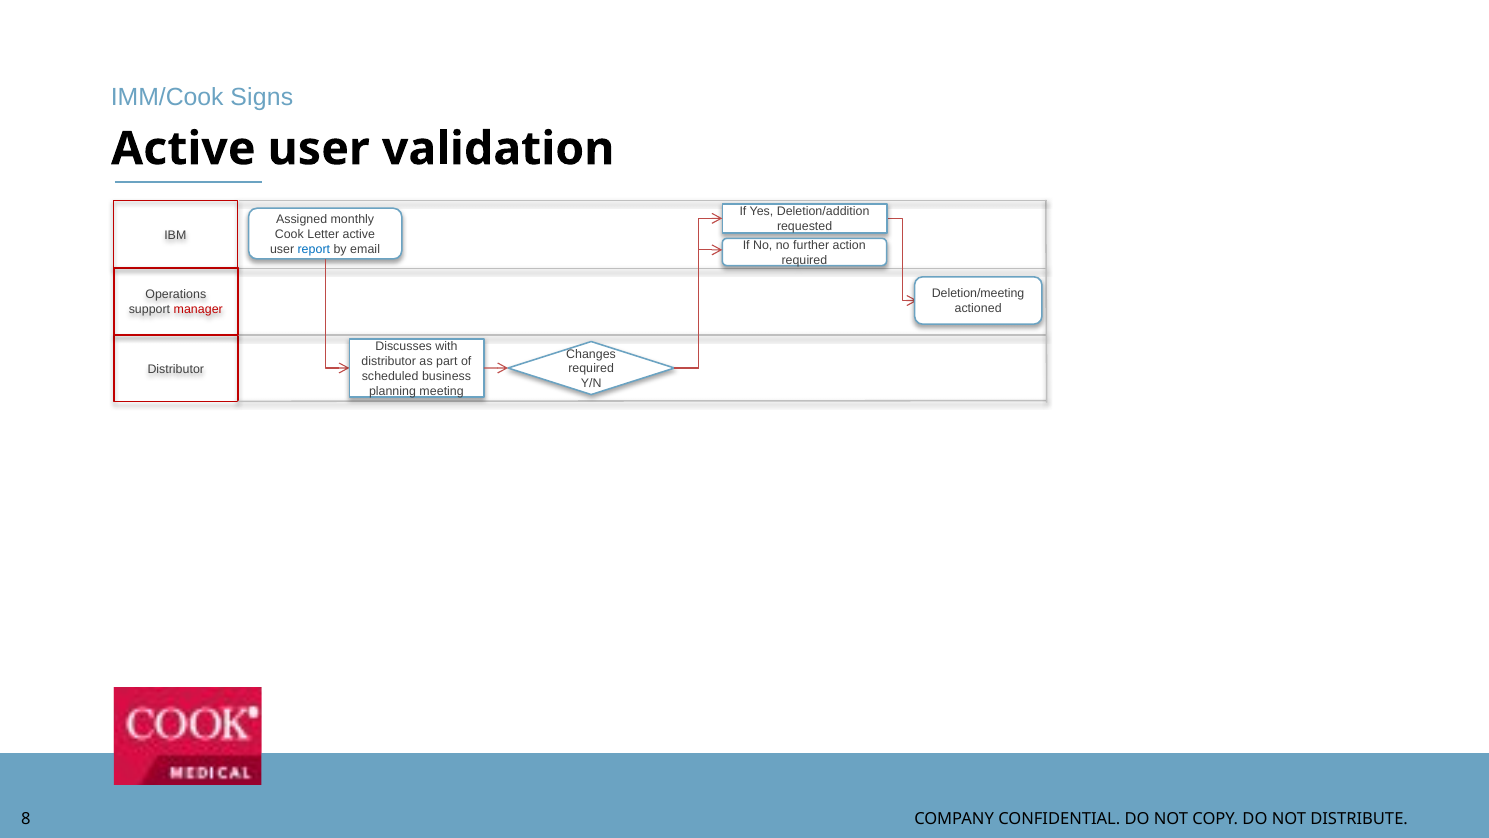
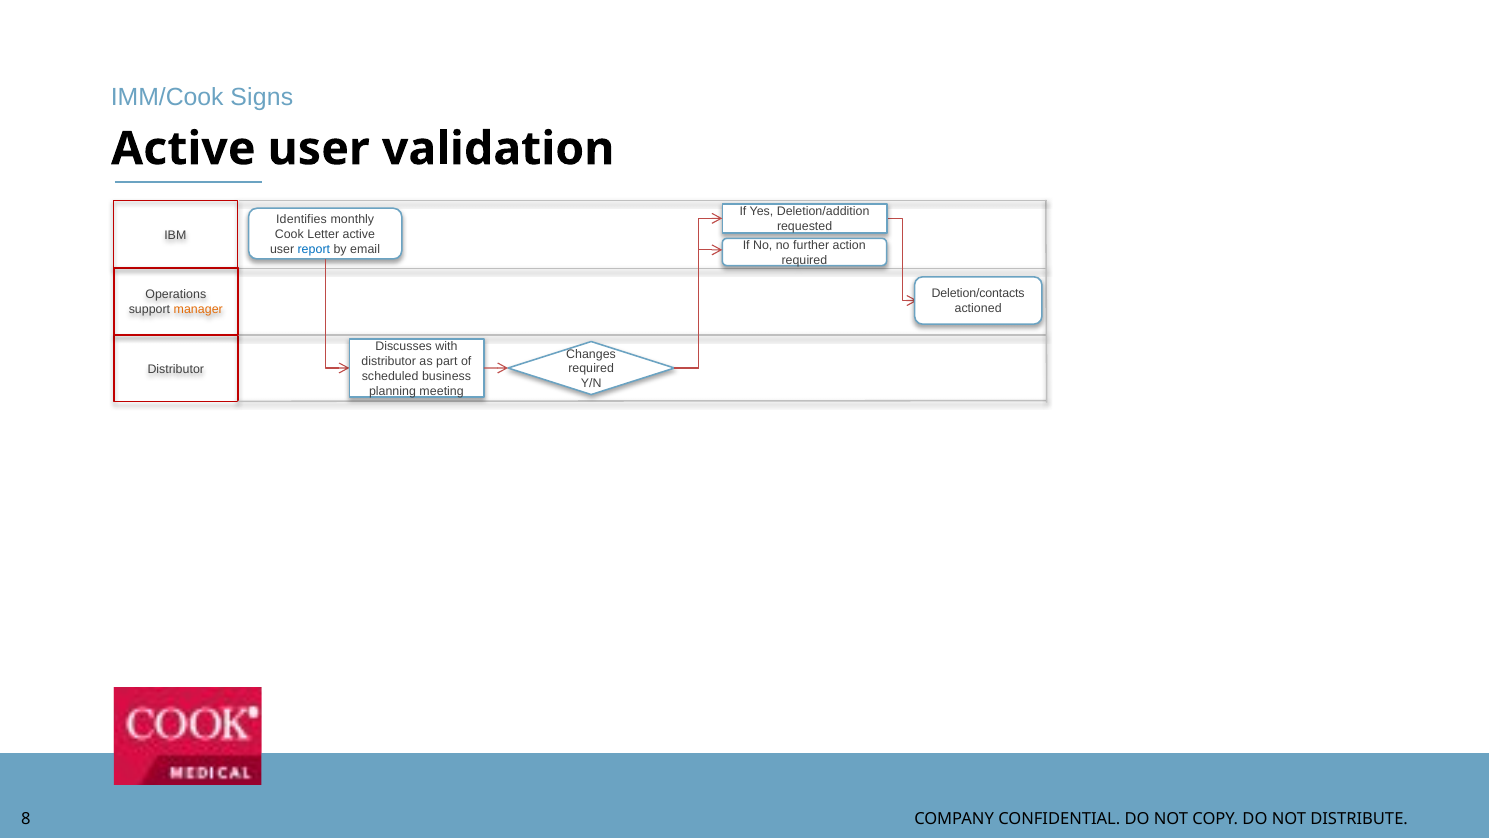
Assigned: Assigned -> Identifies
Deletion/meeting: Deletion/meeting -> Deletion/contacts
manager colour: red -> orange
